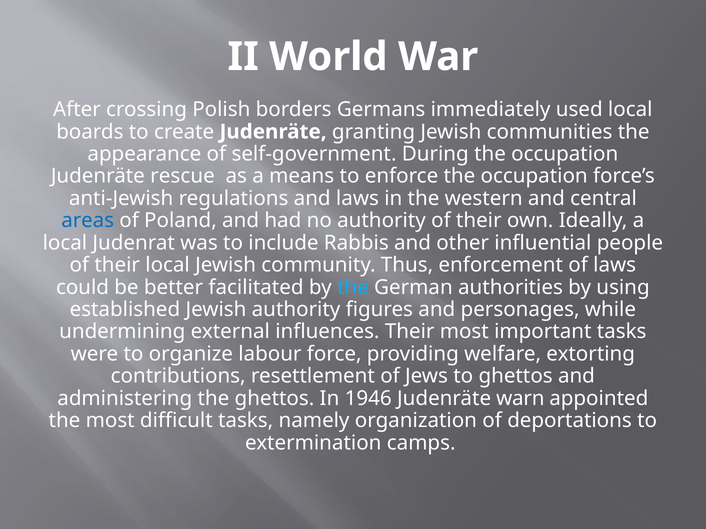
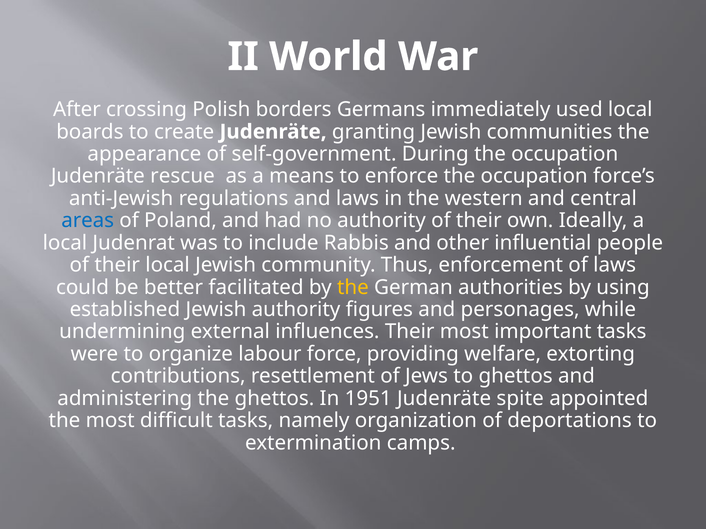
the at (353, 288) colour: light blue -> yellow
1946: 1946 -> 1951
warn: warn -> spite
